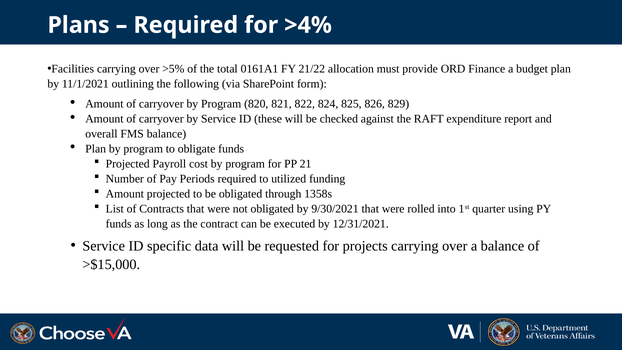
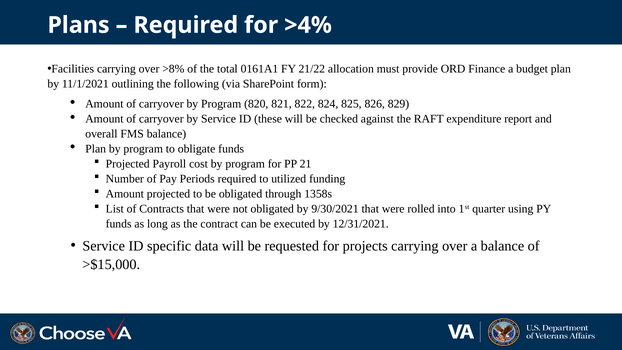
>5%: >5% -> >8%
